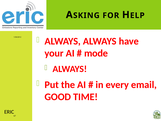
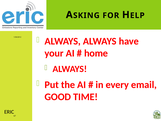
mode: mode -> home
